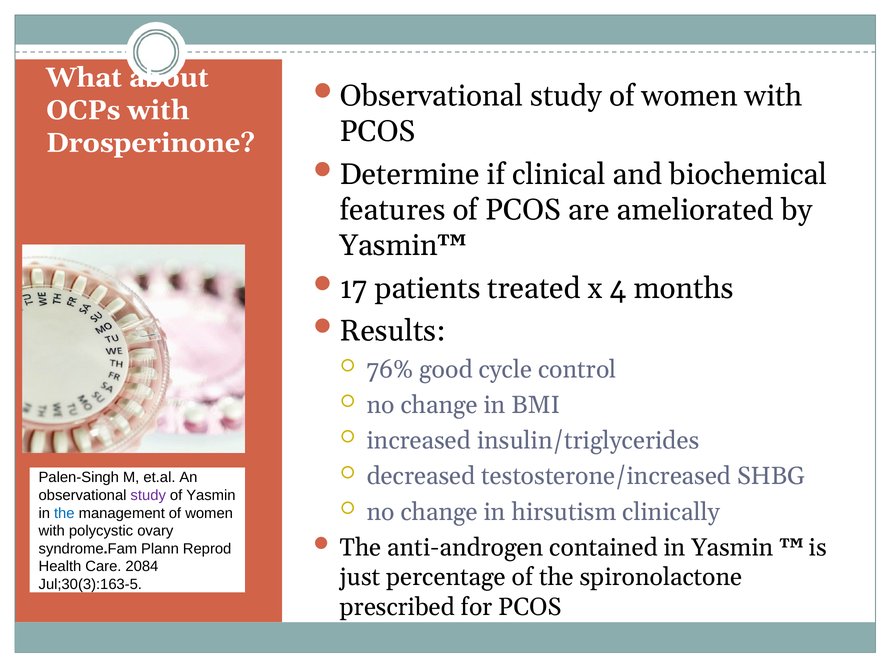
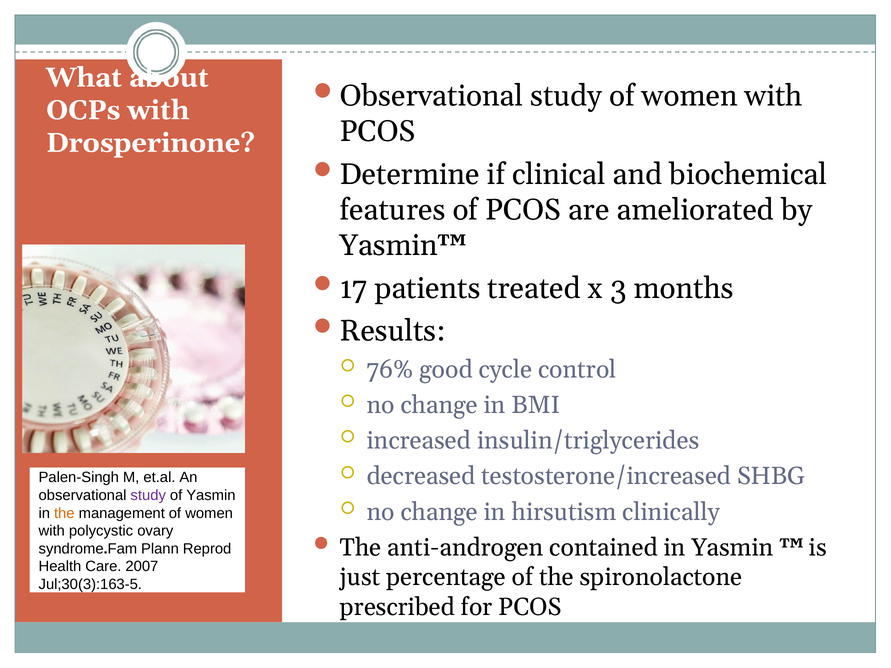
4: 4 -> 3
the at (64, 513) colour: blue -> orange
2084: 2084 -> 2007
